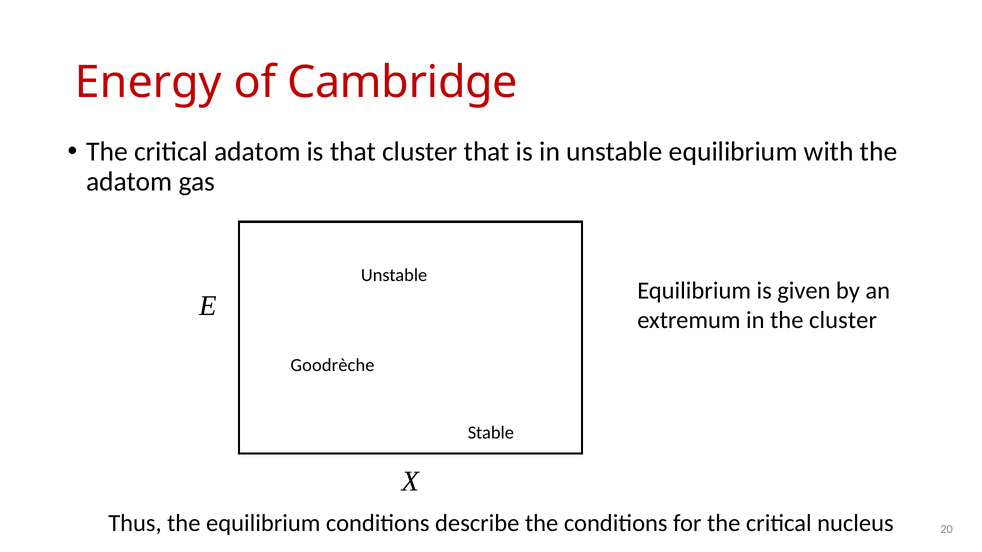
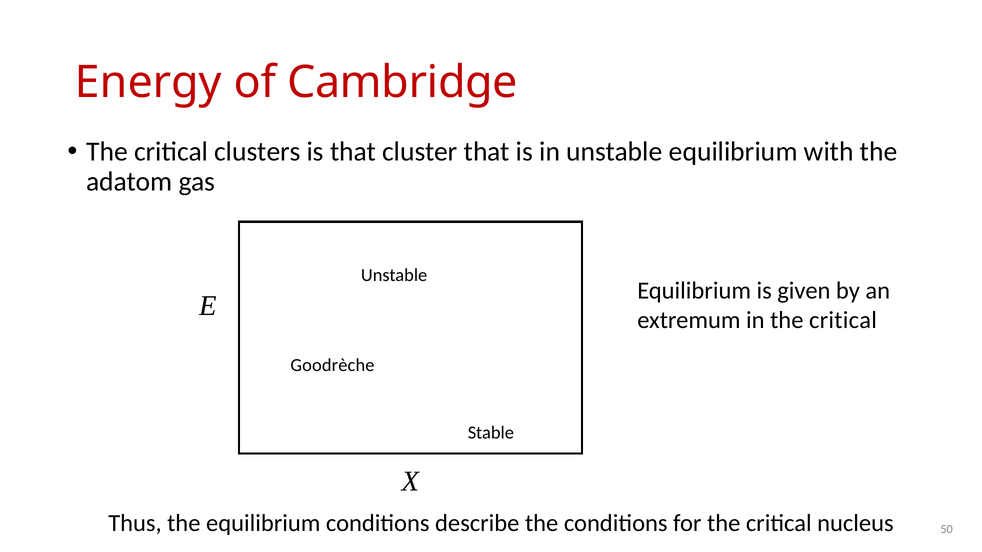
critical adatom: adatom -> clusters
in the cluster: cluster -> critical
20: 20 -> 50
